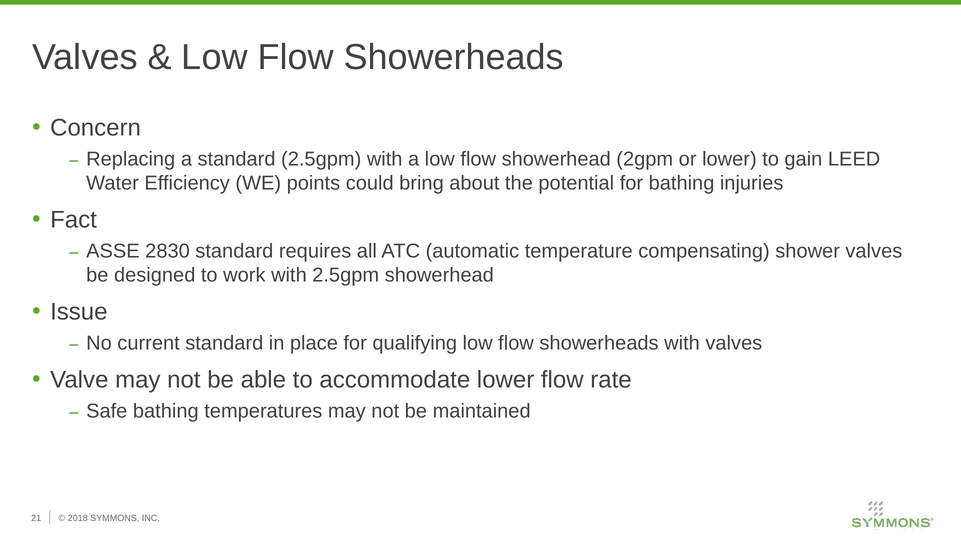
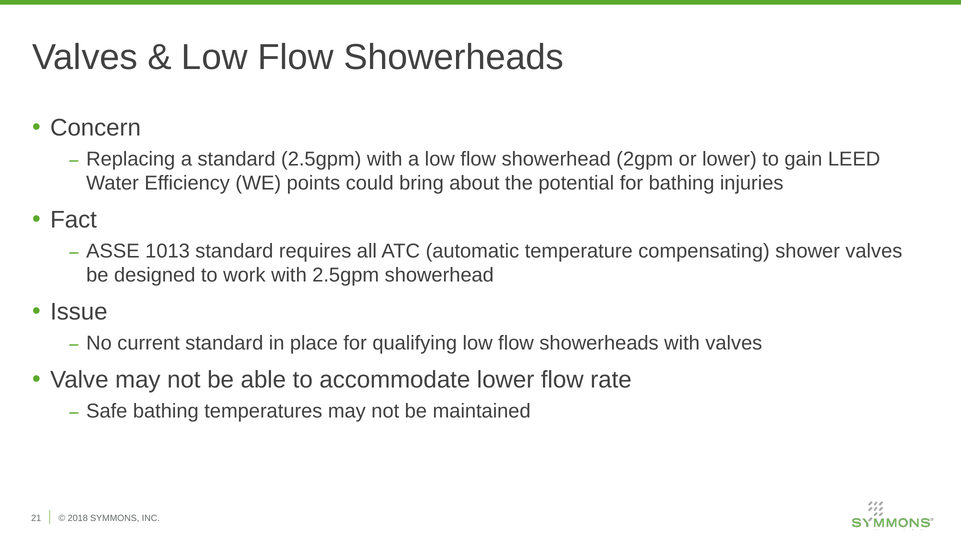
2830: 2830 -> 1013
